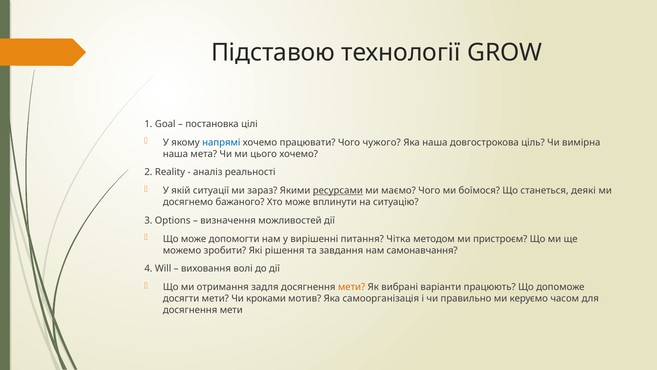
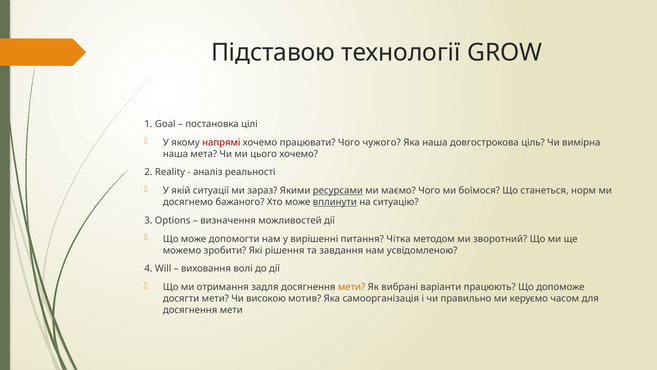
напрямі colour: blue -> red
деякі: деякі -> норм
вплинути underline: none -> present
пристроєм: пристроєм -> зворотний
самонавчання: самонавчання -> усвідомленою
кроками: кроками -> високою
